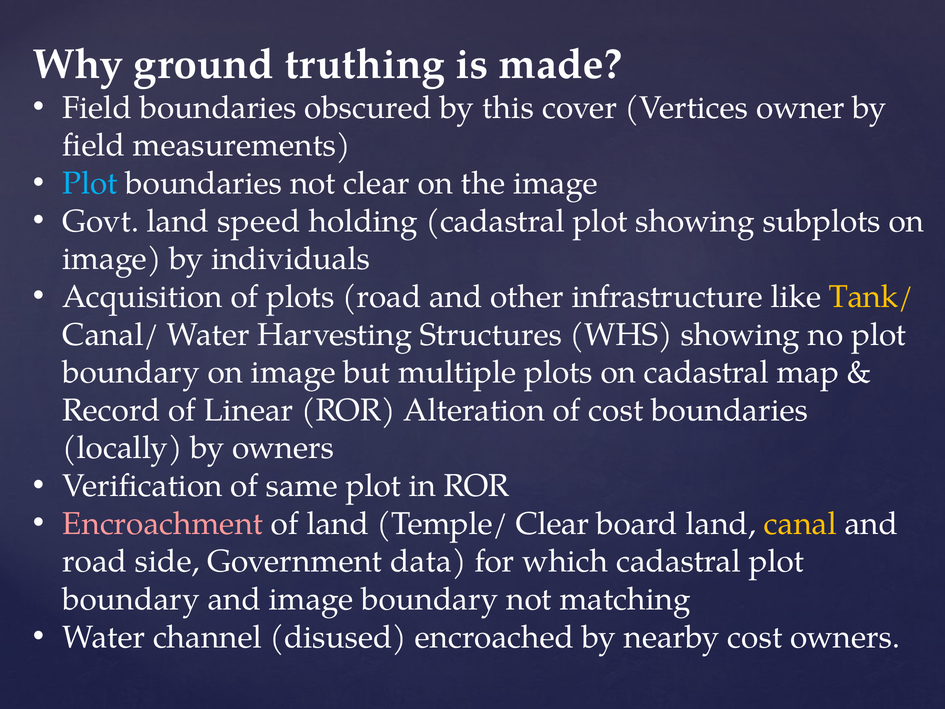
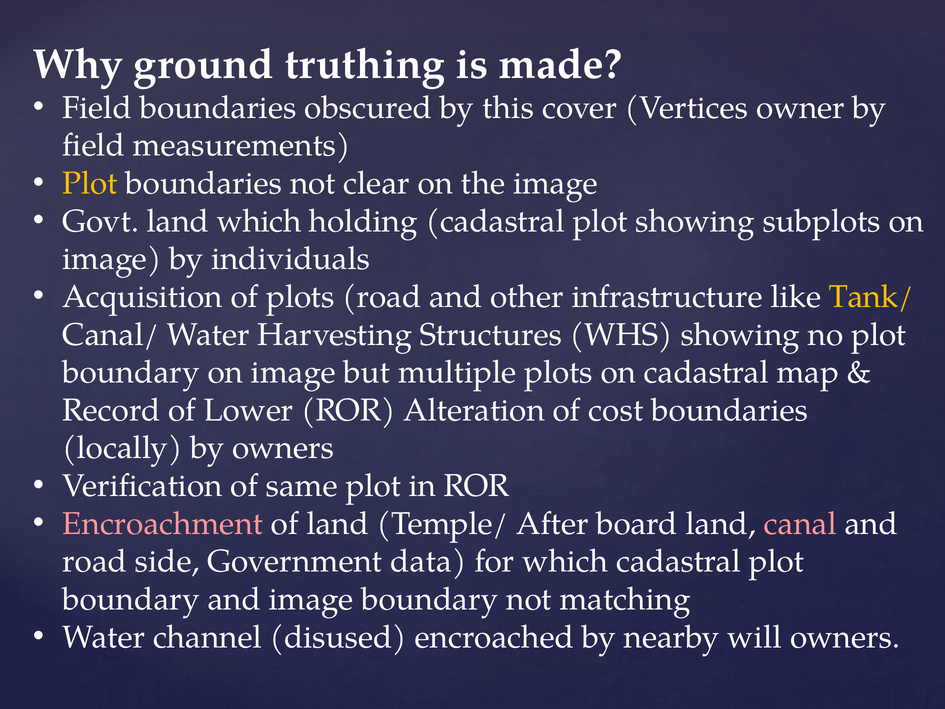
Plot at (90, 183) colour: light blue -> yellow
land speed: speed -> which
Linear: Linear -> Lower
Temple/ Clear: Clear -> After
canal colour: yellow -> pink
nearby cost: cost -> will
